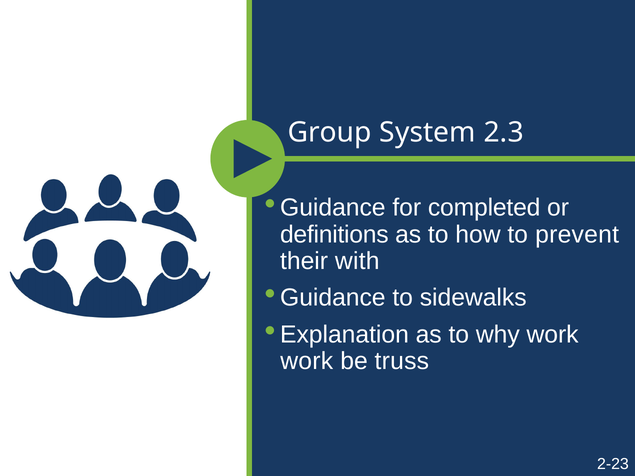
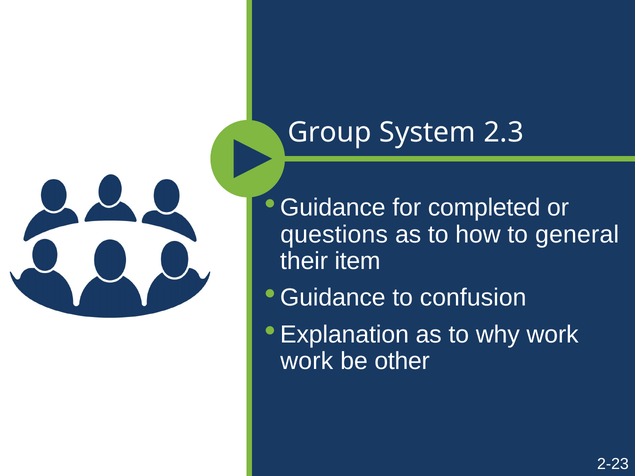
definitions: definitions -> questions
prevent: prevent -> general
with: with -> item
sidewalks: sidewalks -> confusion
truss: truss -> other
